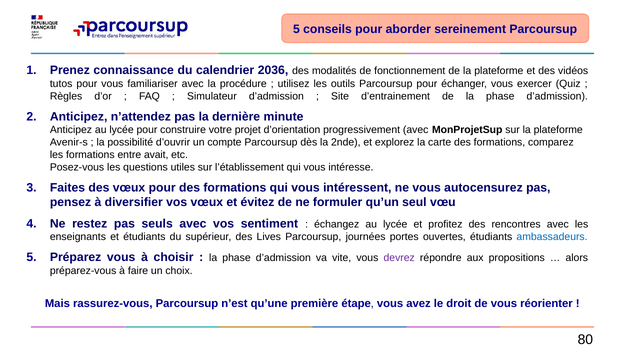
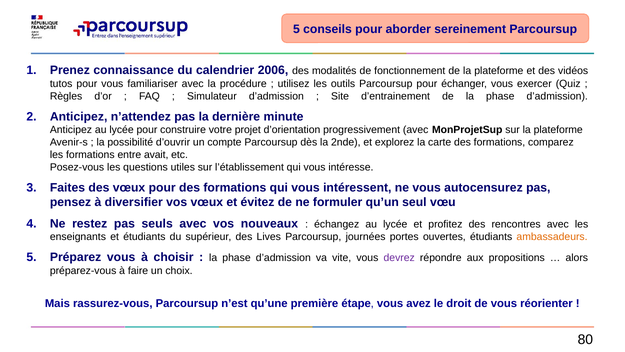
2036: 2036 -> 2006
sentiment: sentiment -> nouveaux
ambassadeurs colour: blue -> orange
